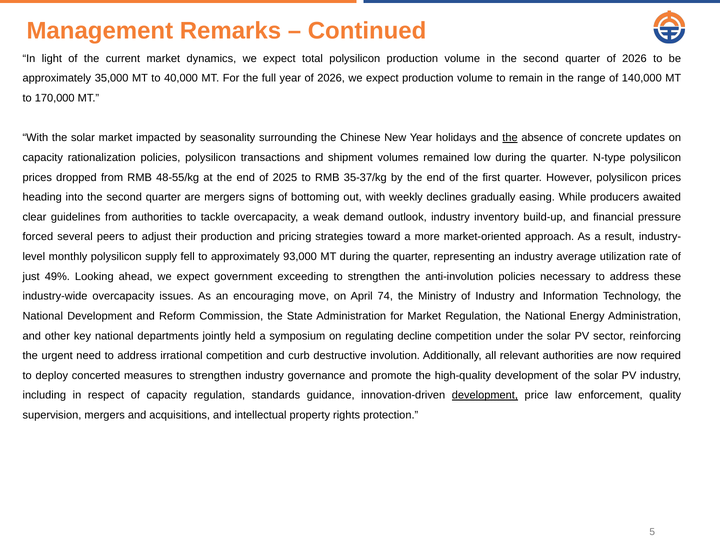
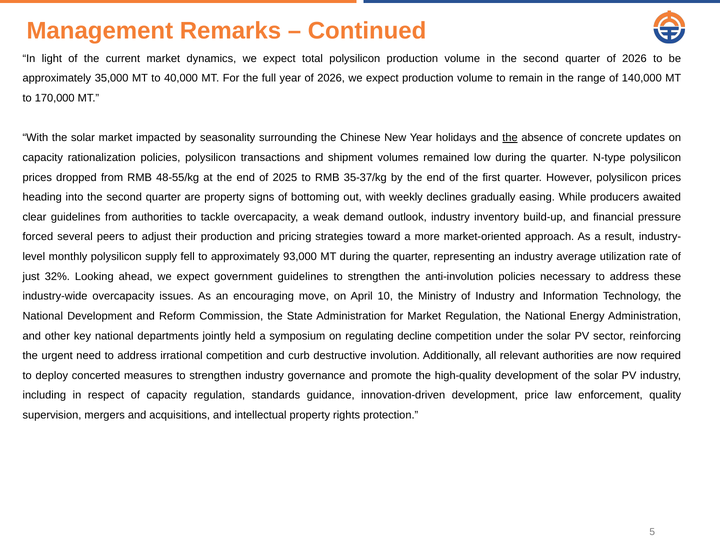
are mergers: mergers -> property
49%: 49% -> 32%
government exceeding: exceeding -> guidelines
74: 74 -> 10
development at (485, 395) underline: present -> none
